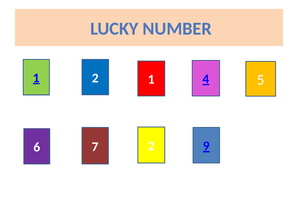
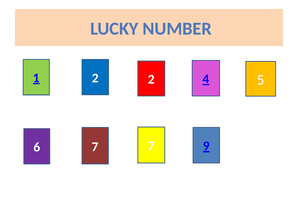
1 at (151, 80): 1 -> 2
7 2: 2 -> 7
